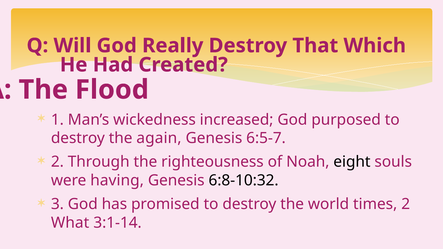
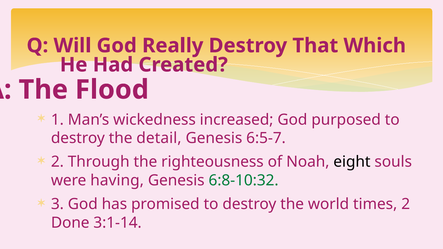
again: again -> detail
6:8-10:32 colour: black -> green
What: What -> Done
